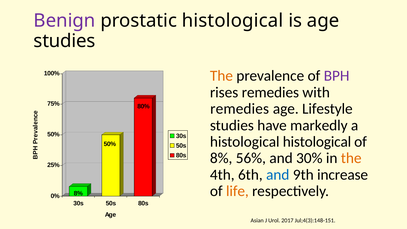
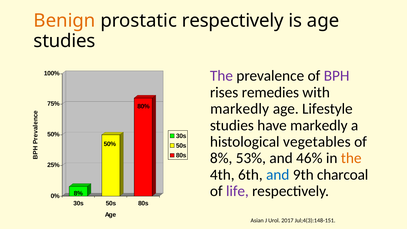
Benign colour: purple -> orange
prostatic histological: histological -> respectively
The at (221, 76) colour: orange -> purple
remedies at (240, 109): remedies -> markedly
histological histological: histological -> vegetables
56%: 56% -> 53%
30%: 30% -> 46%
increase: increase -> charcoal
life colour: orange -> purple
